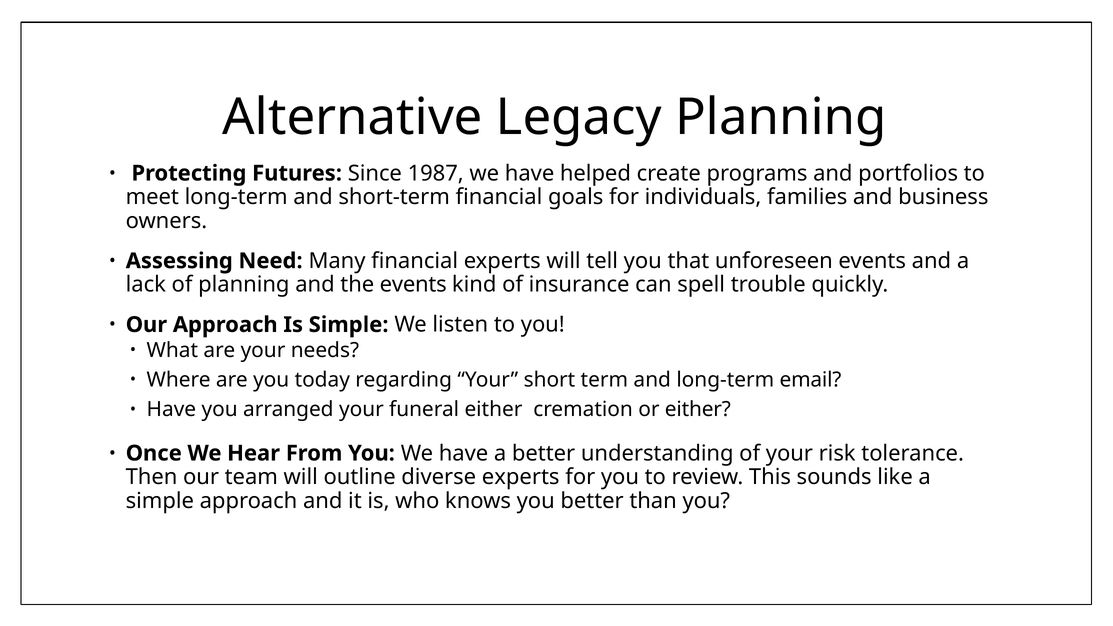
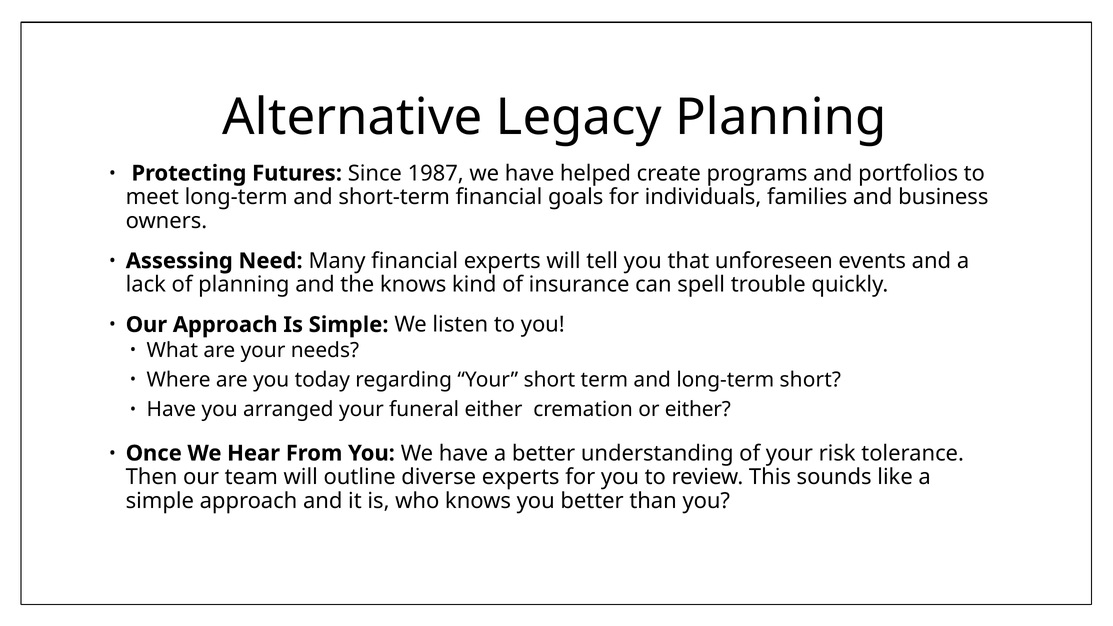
the events: events -> knows
long-term email: email -> short
